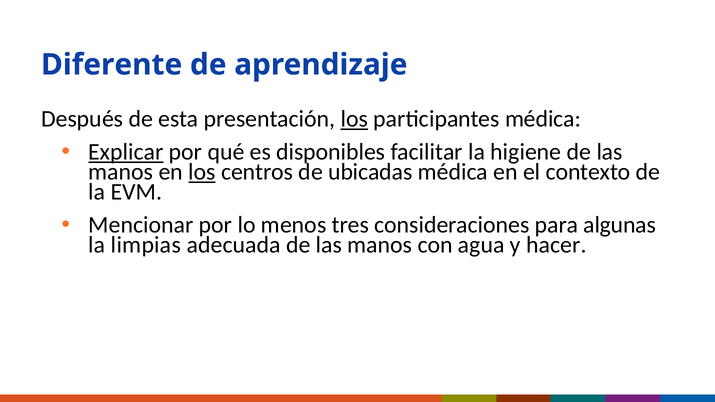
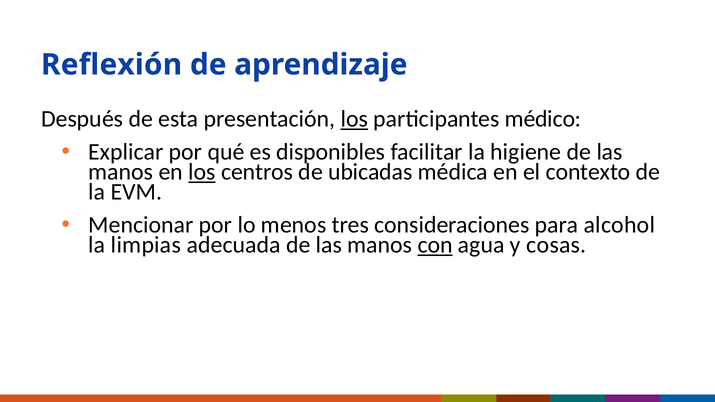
Diferente: Diferente -> Reflexión
participantes médica: médica -> médico
Explicar underline: present -> none
algunas: algunas -> alcohol
con underline: none -> present
hacer: hacer -> cosas
